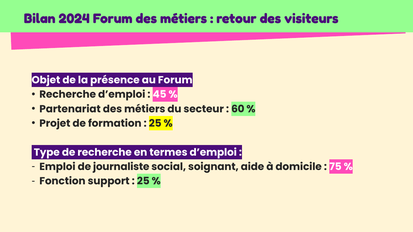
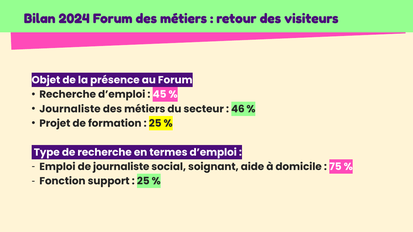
Partenariat at (70, 109): Partenariat -> Journaliste
60: 60 -> 46
